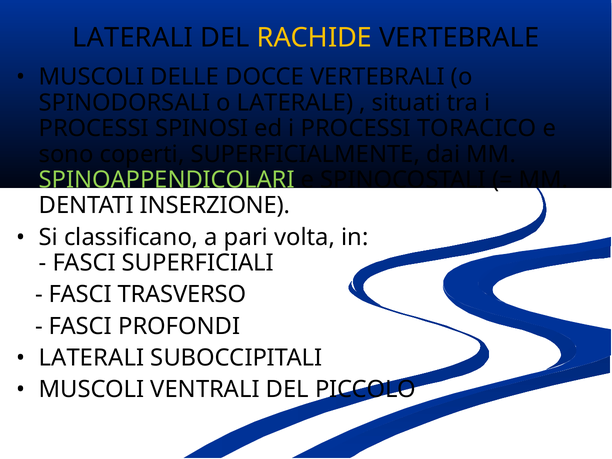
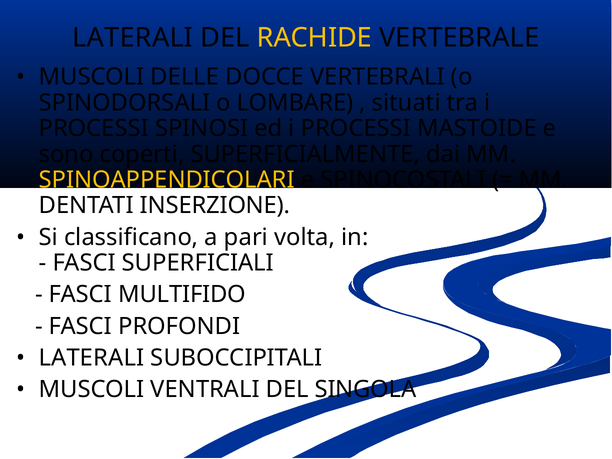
LATERALE: LATERALE -> LOMBARE
TORACICO: TORACICO -> MASTOIDE
SPINOAPPENDICOLARI colour: light green -> yellow
TRASVERSO: TRASVERSO -> MULTIFIDO
PICCOLO: PICCOLO -> SINGOLA
